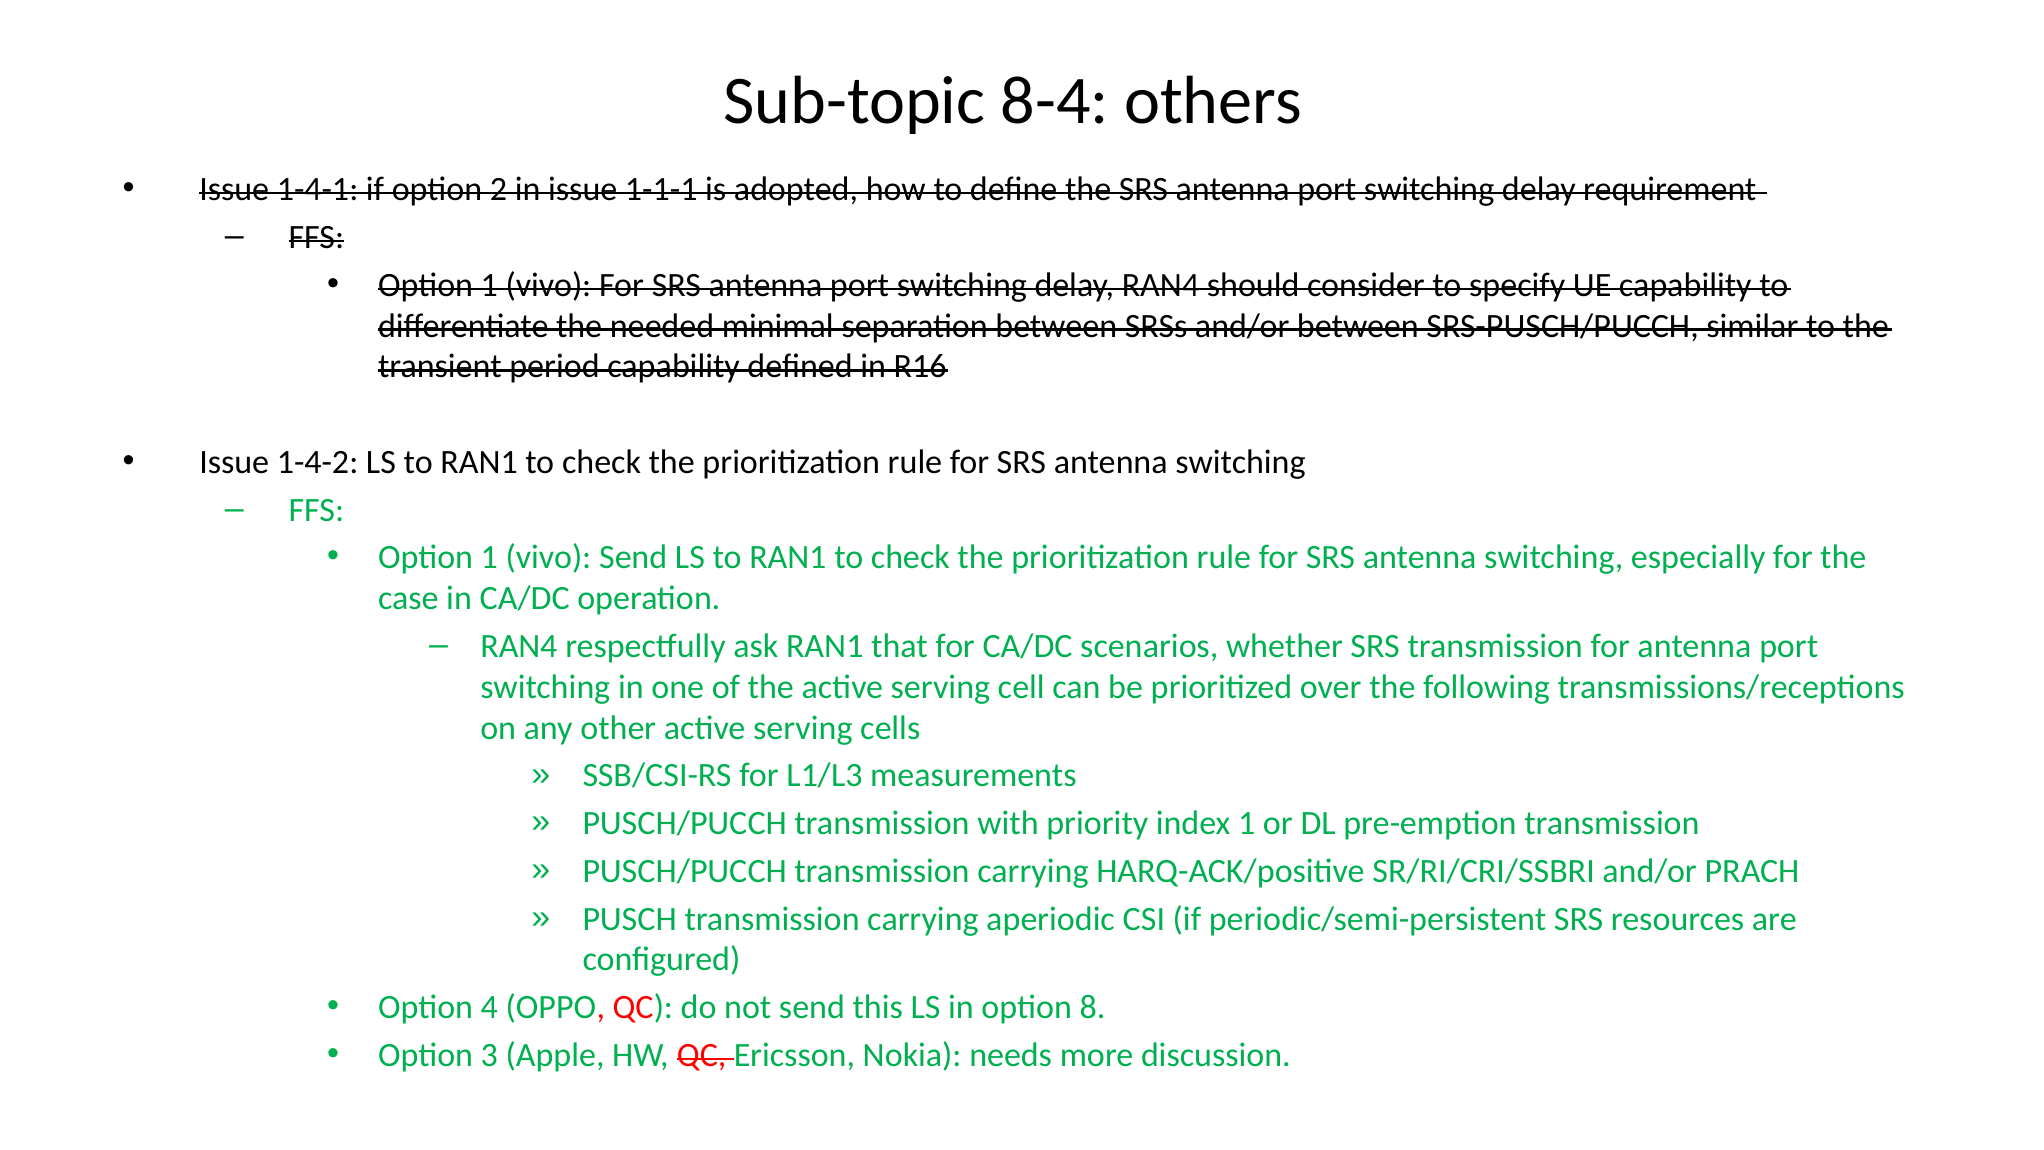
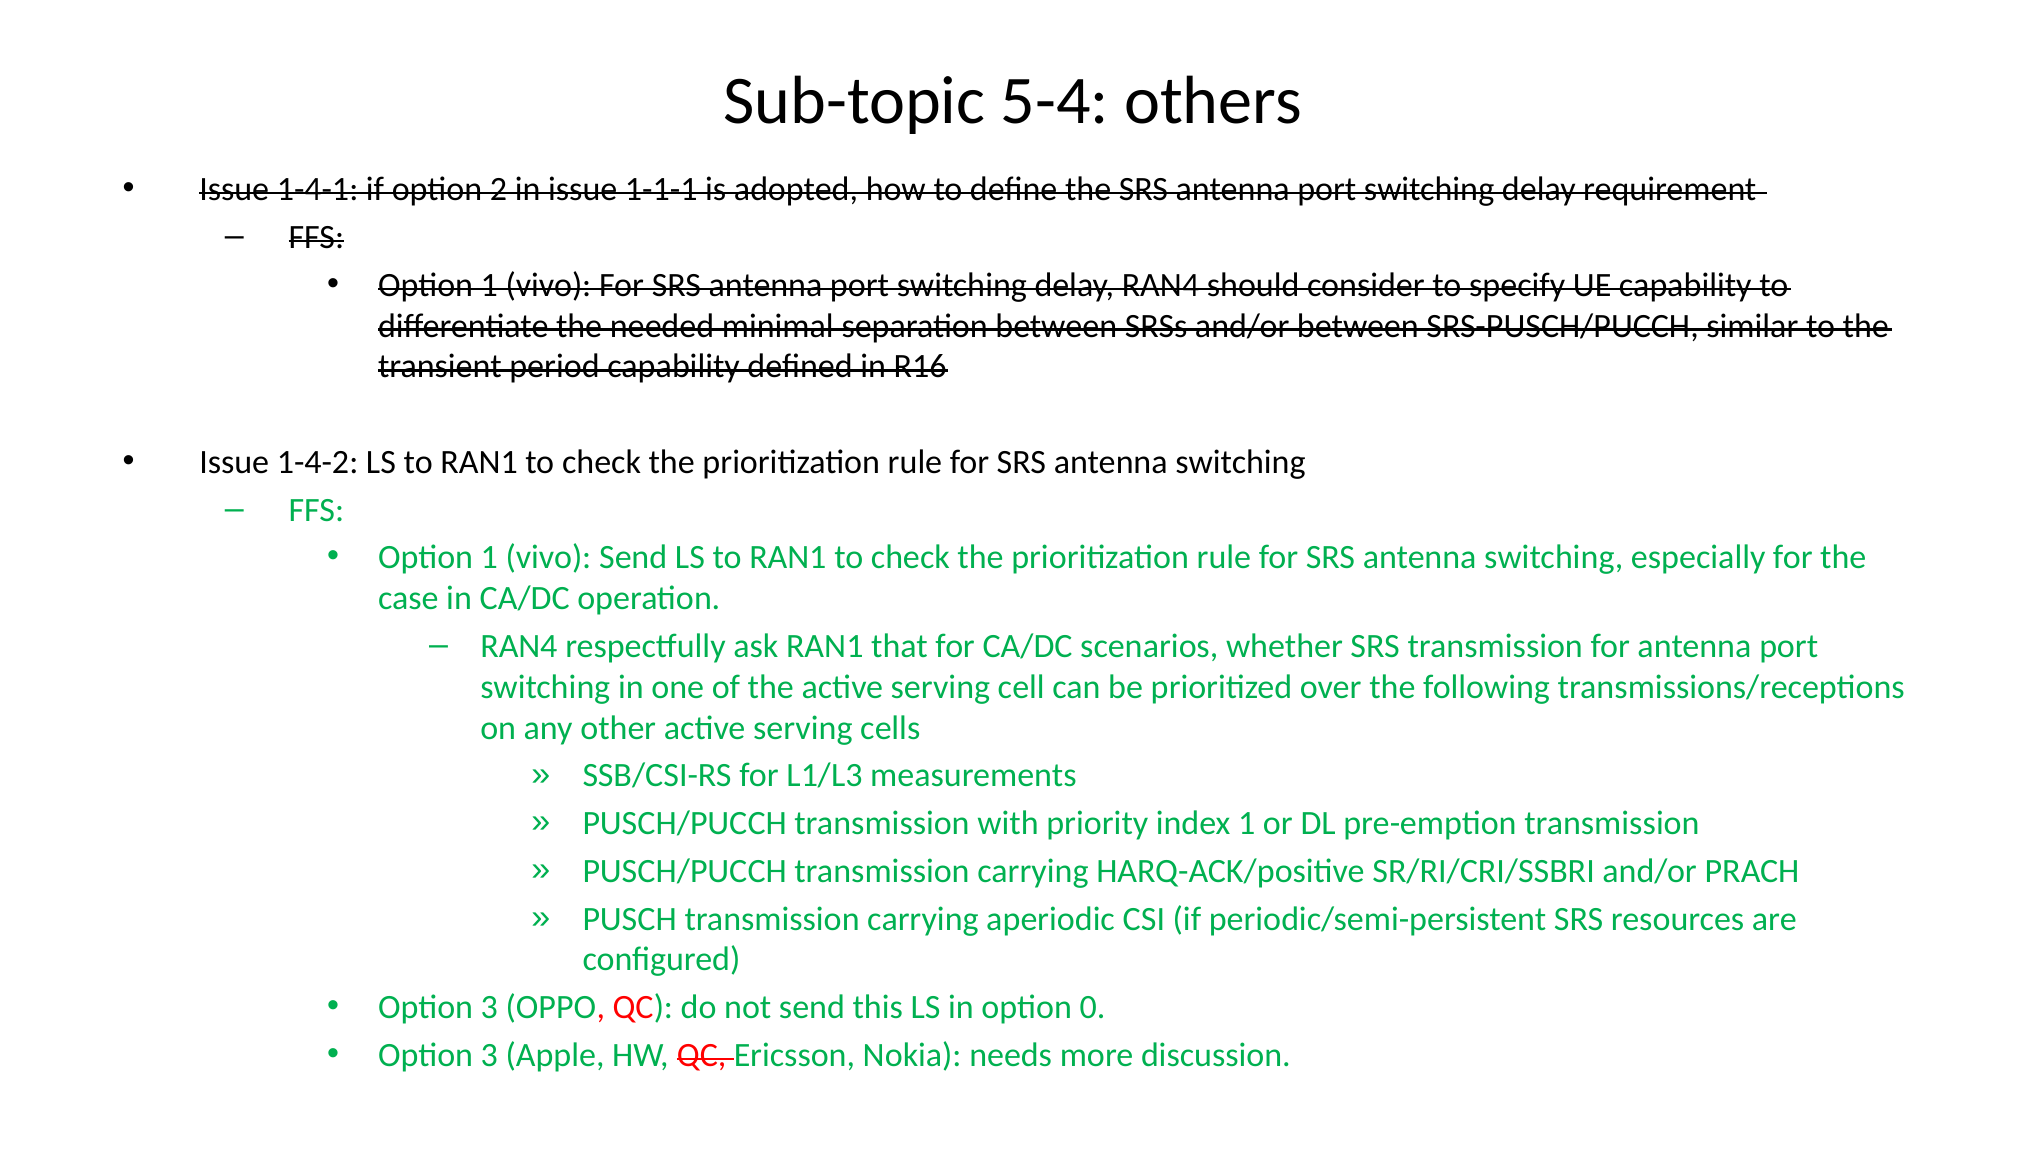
8-4: 8-4 -> 5-4
4 at (489, 1007): 4 -> 3
8: 8 -> 0
